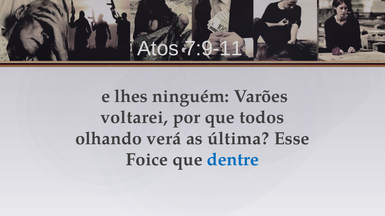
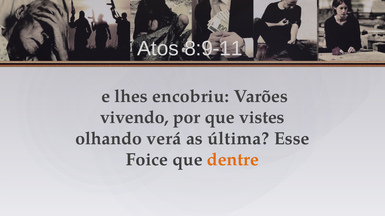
7:9-11: 7:9-11 -> 8:9-11
ninguém: ninguém -> encobriu
voltarei: voltarei -> vivendo
todos: todos -> vistes
dentre colour: blue -> orange
